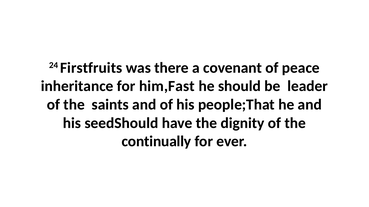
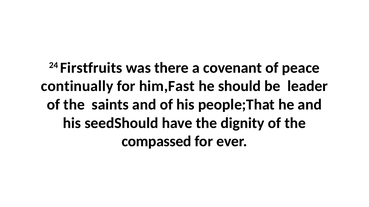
inheritance: inheritance -> continually
continually: continually -> compassed
